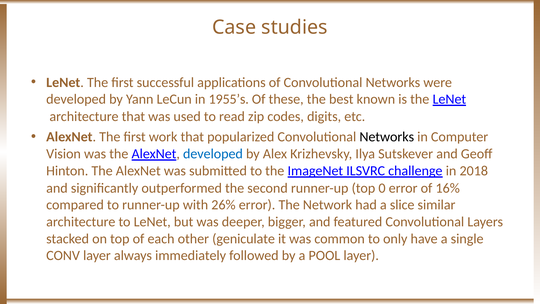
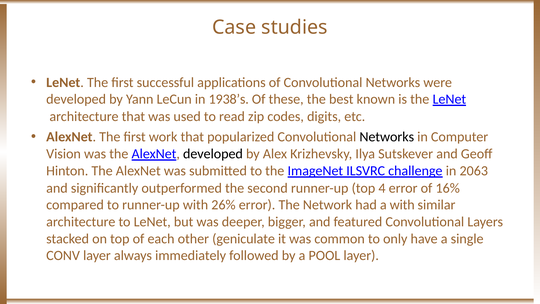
1955’s: 1955’s -> 1938’s
developed at (213, 154) colour: blue -> black
2018: 2018 -> 2063
0: 0 -> 4
a slice: slice -> with
